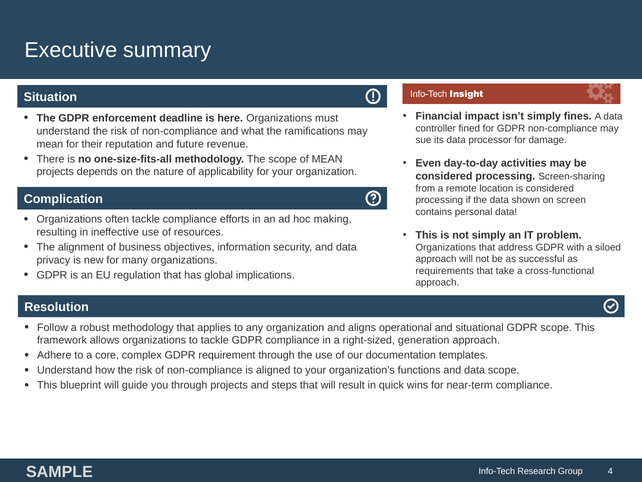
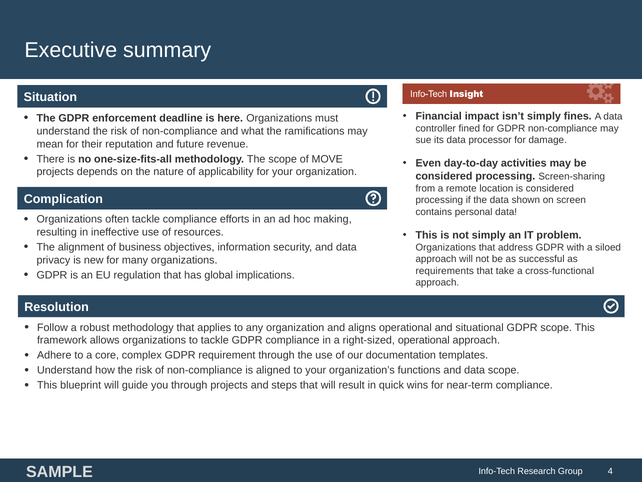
of MEAN: MEAN -> MOVE
right-sized generation: generation -> operational
